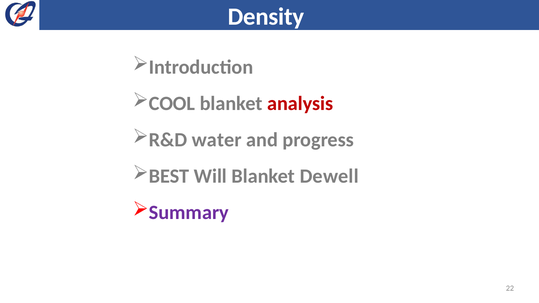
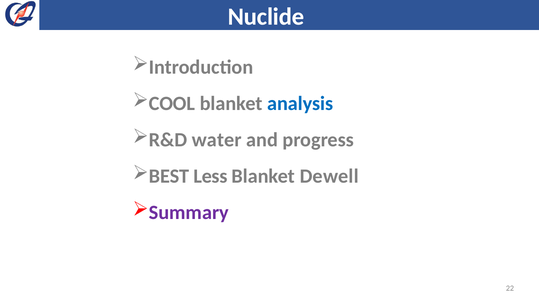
Density: Density -> Nuclide
analysis colour: red -> blue
Will: Will -> Less
